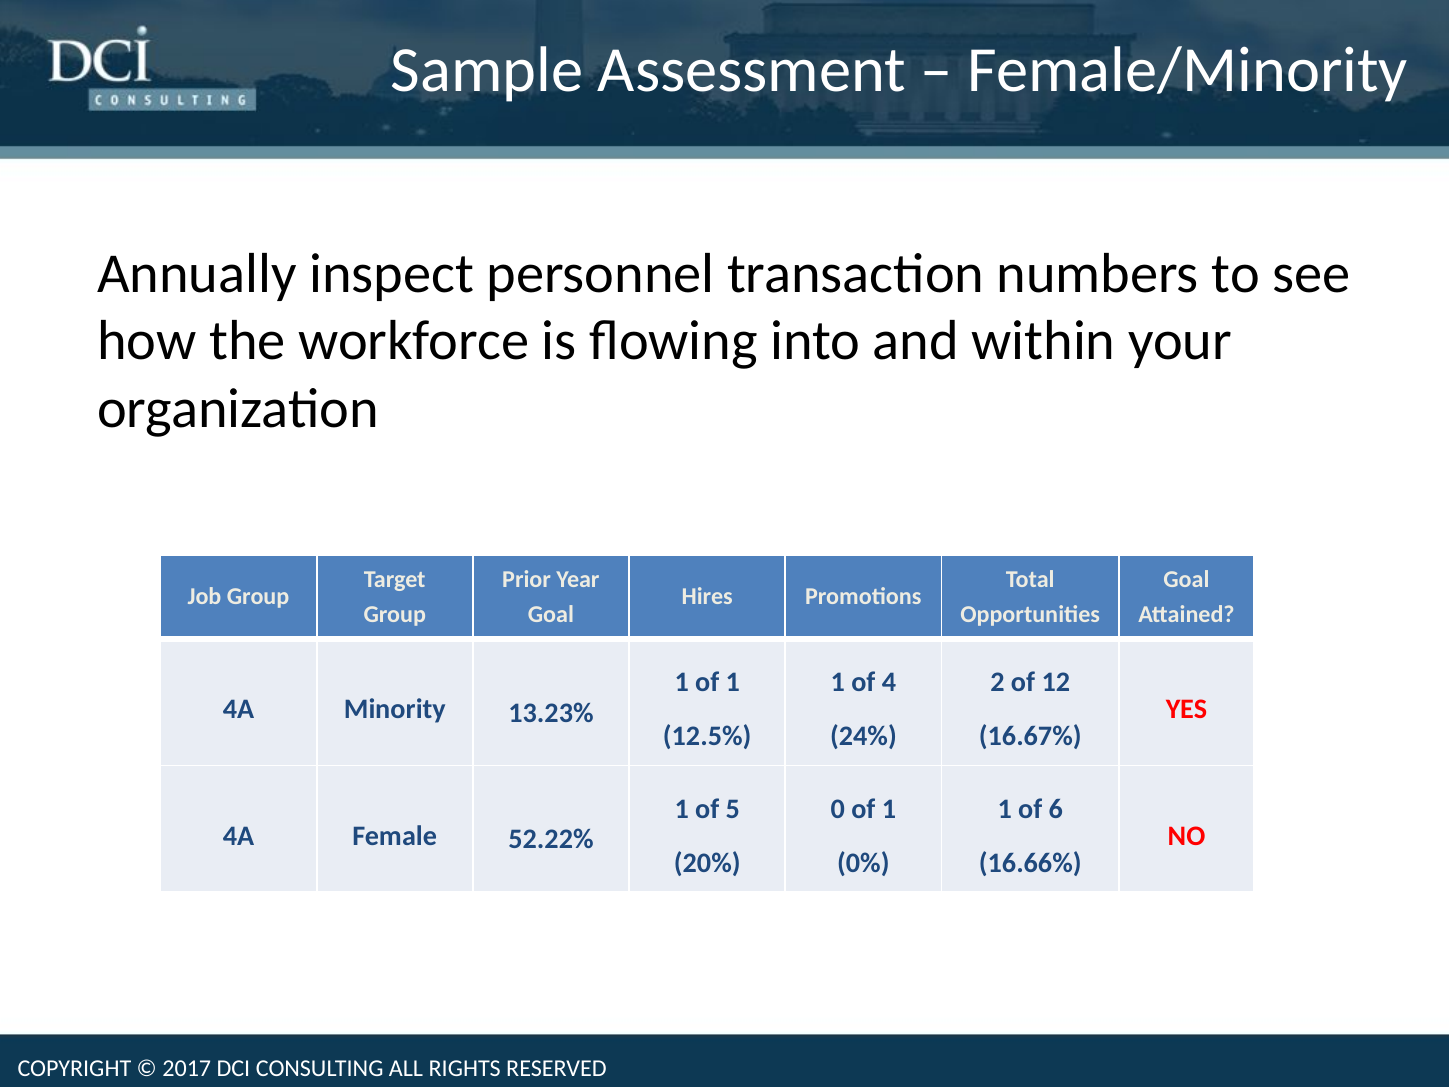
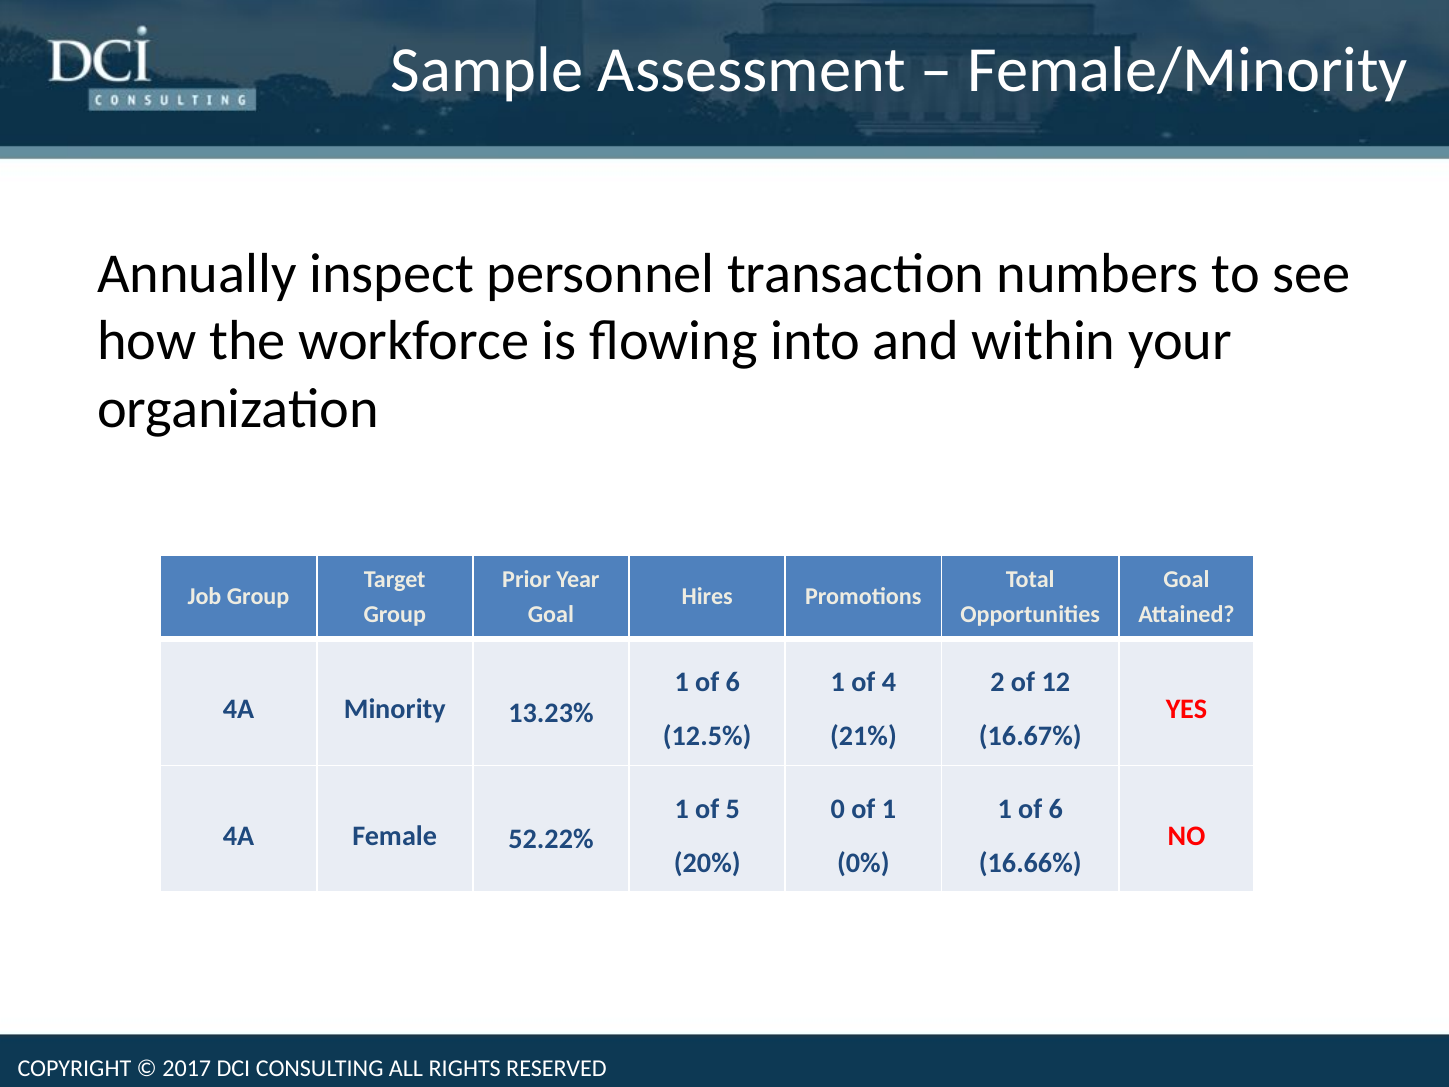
1 at (733, 682): 1 -> 6
24%: 24% -> 21%
